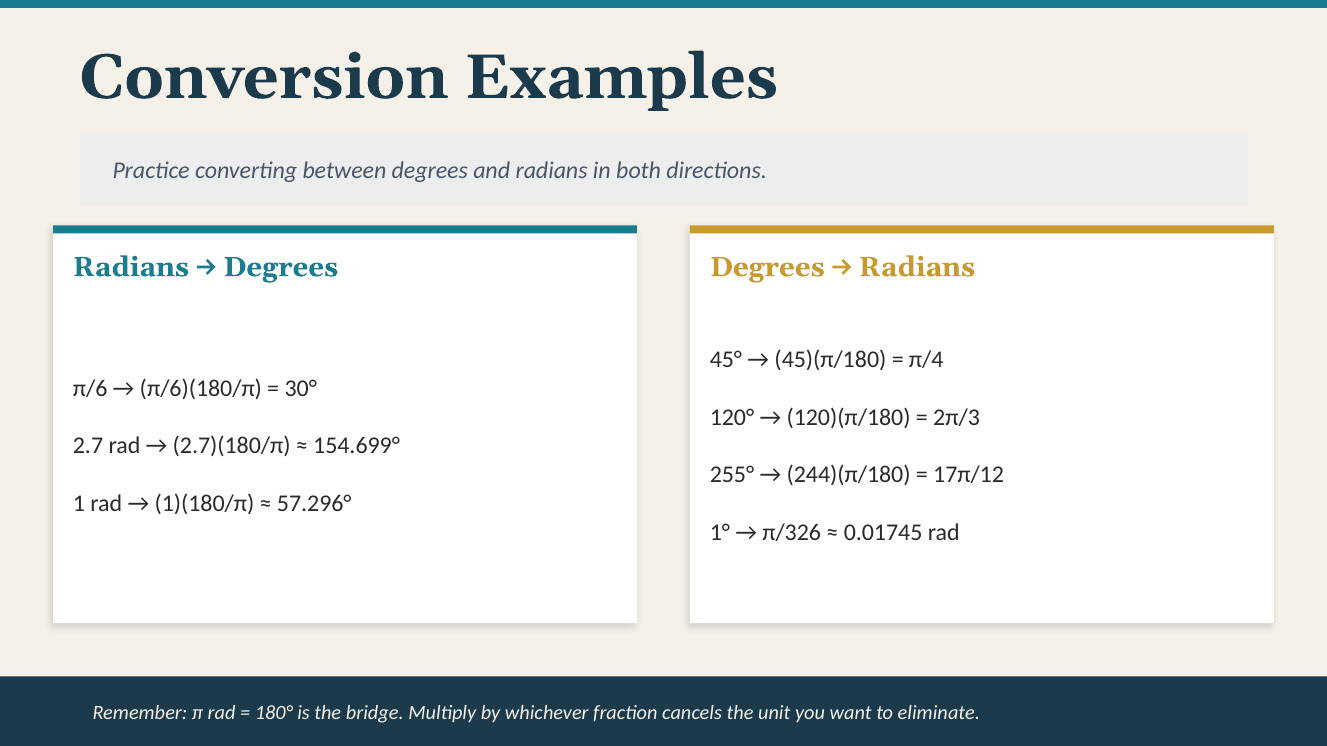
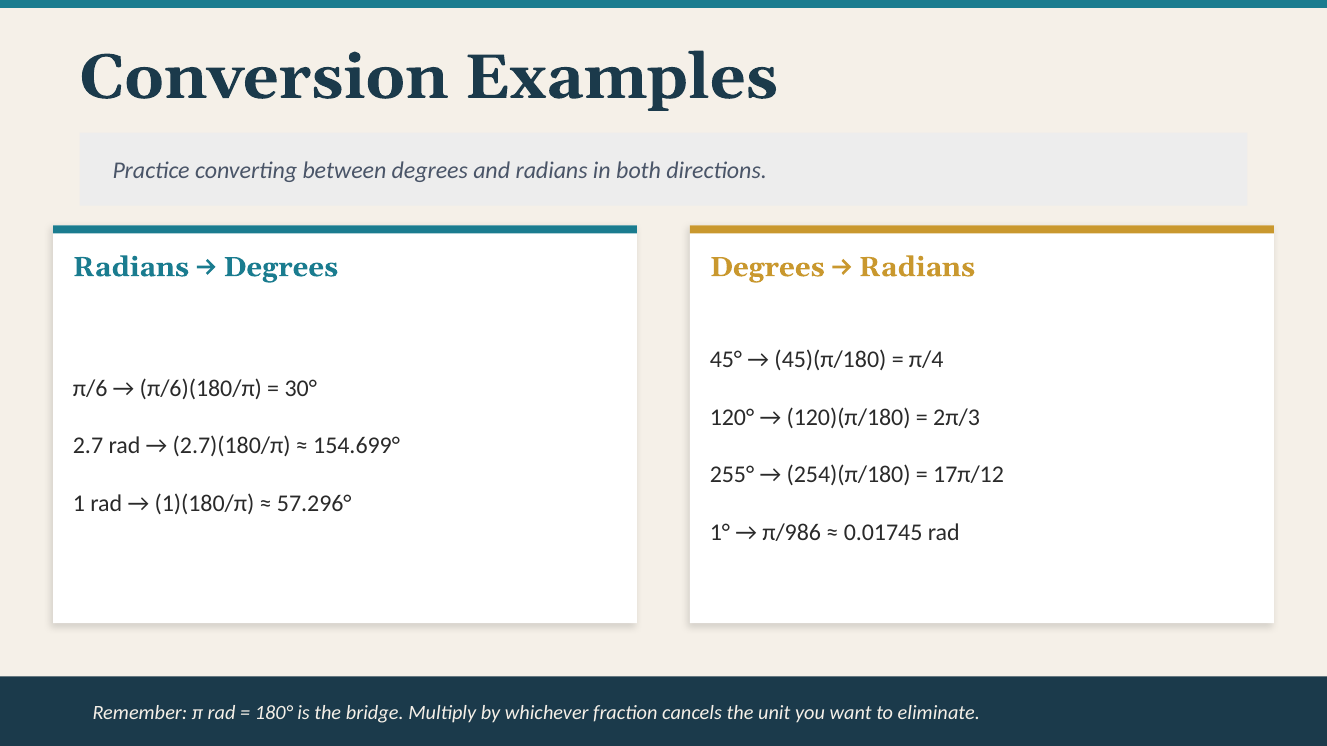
244)(π/180: 244)(π/180 -> 254)(π/180
π/326: π/326 -> π/986
